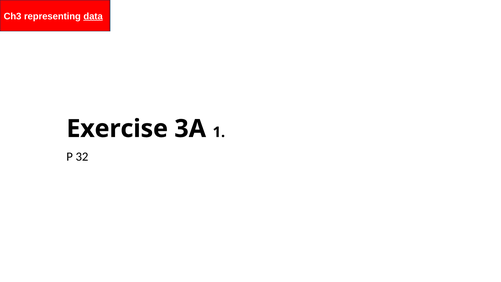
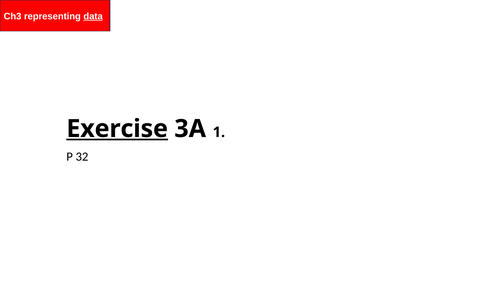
Exercise underline: none -> present
